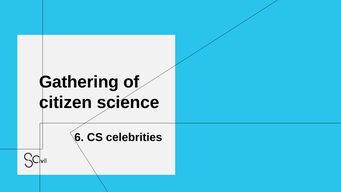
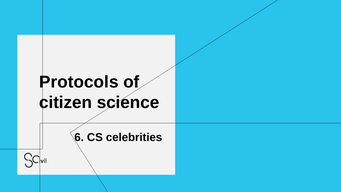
Gathering: Gathering -> Protocols
